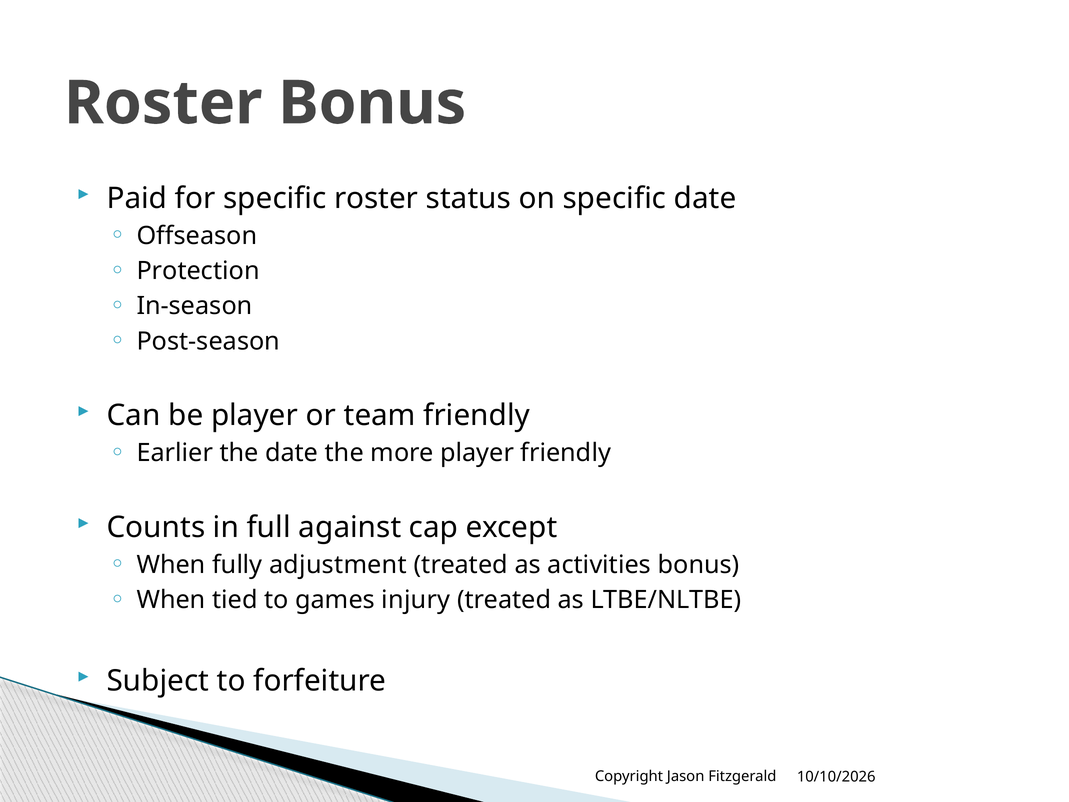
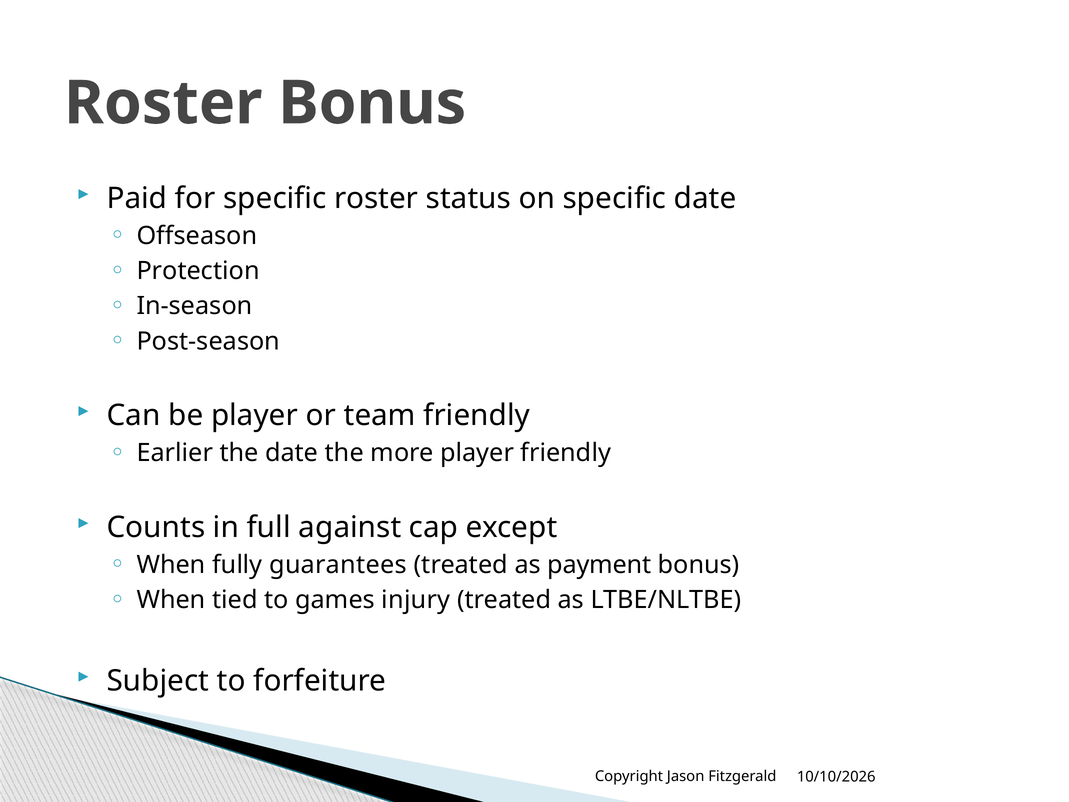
adjustment: adjustment -> guarantees
activities: activities -> payment
